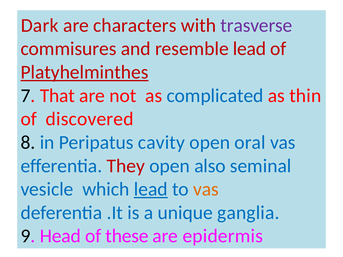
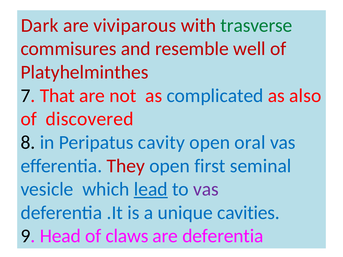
characters: characters -> viviparous
trasverse colour: purple -> green
resemble lead: lead -> well
Platyhelminthes underline: present -> none
thin: thin -> also
also: also -> first
vas at (206, 189) colour: orange -> purple
ganglia: ganglia -> cavities
these: these -> claws
are epidermis: epidermis -> deferentia
